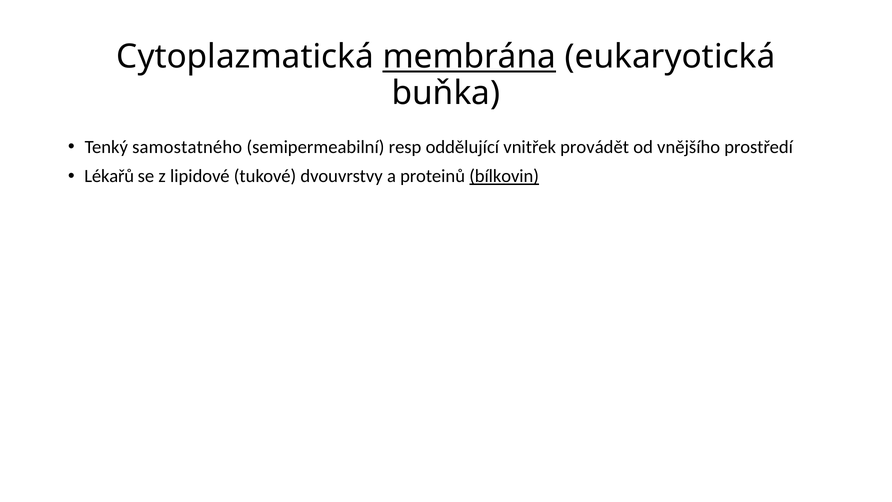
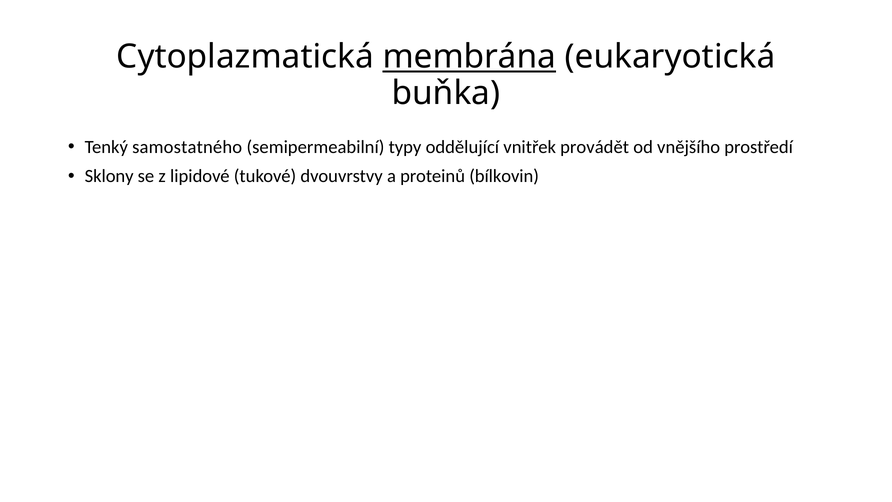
resp: resp -> typy
Lékařů: Lékařů -> Sklony
bílkovin underline: present -> none
